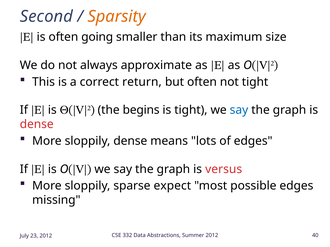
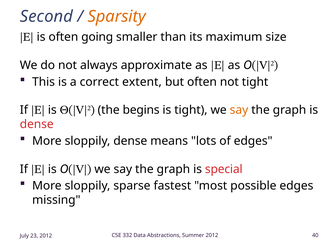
return: return -> extent
say at (239, 110) colour: blue -> orange
versus: versus -> special
expect: expect -> fastest
